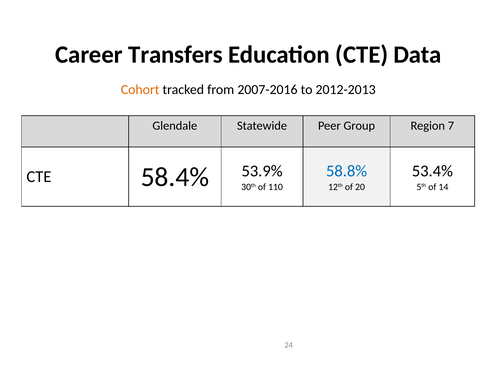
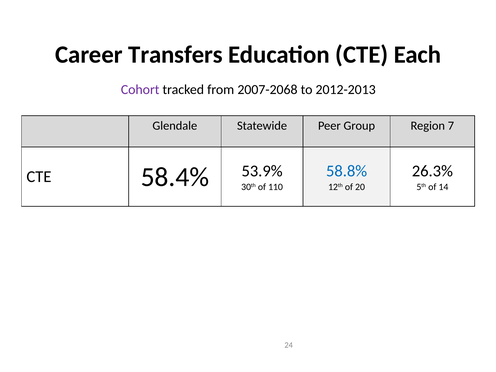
Data: Data -> Each
Cohort colour: orange -> purple
2007-2016: 2007-2016 -> 2007-2068
53.4%: 53.4% -> 26.3%
